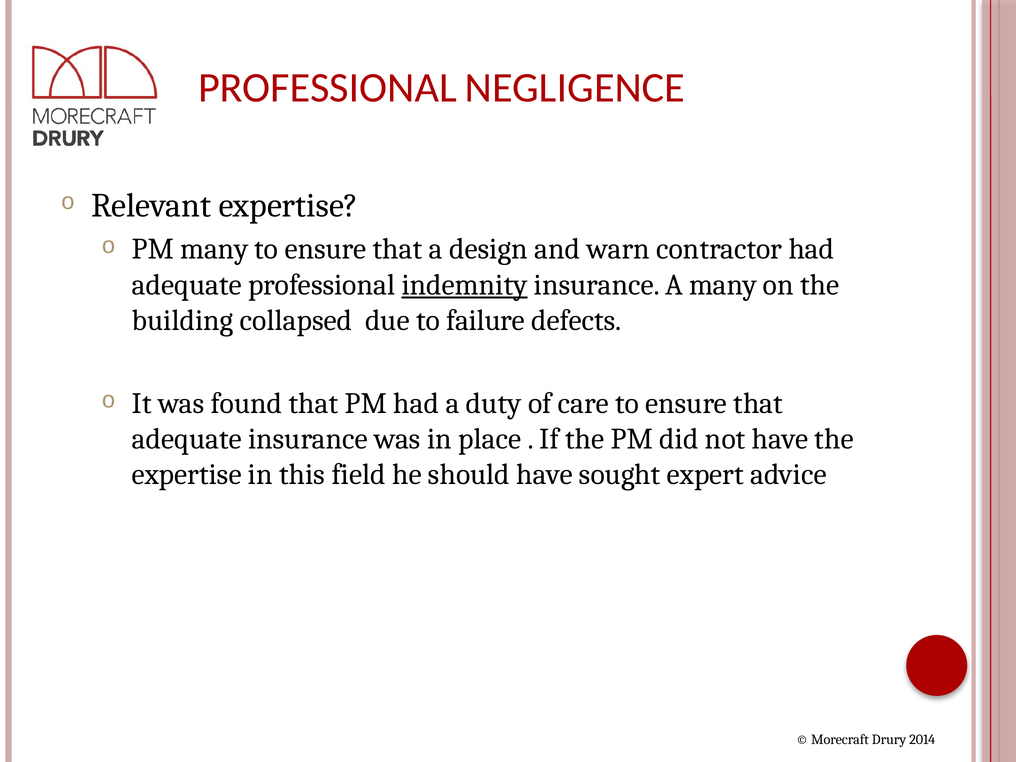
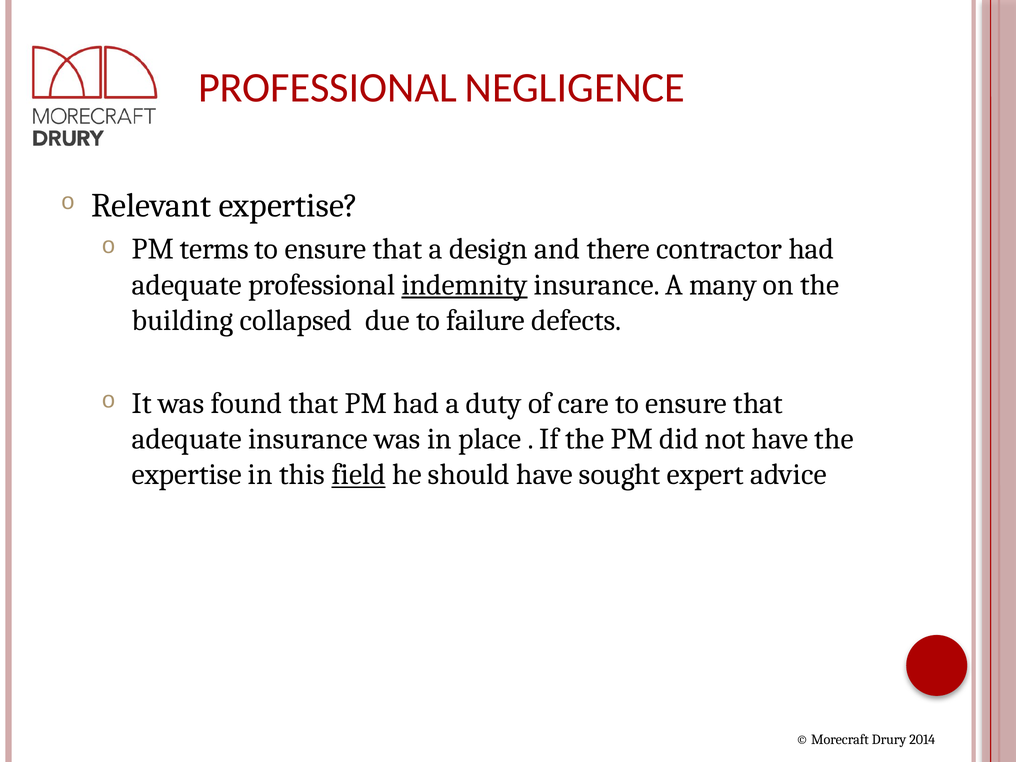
PM many: many -> terms
warn: warn -> there
field underline: none -> present
